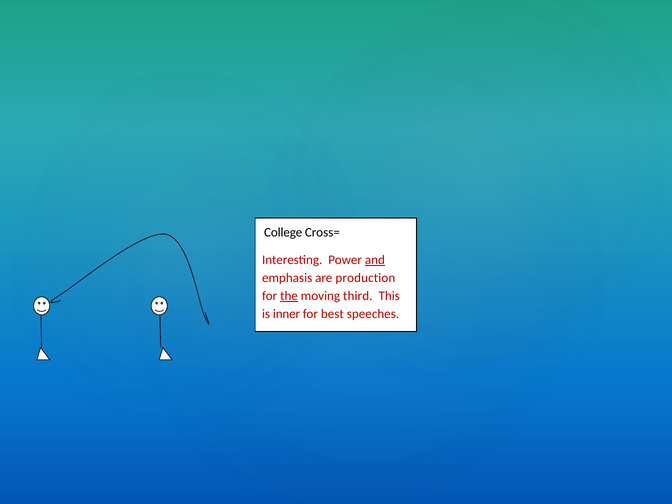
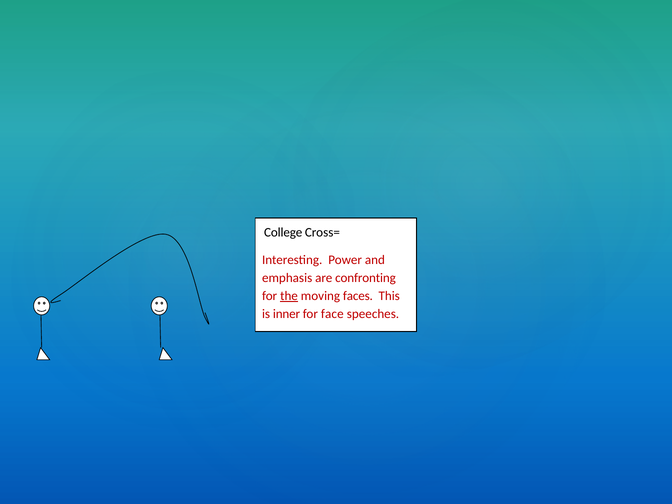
and underline: present -> none
production: production -> confronting
third: third -> faces
best: best -> face
